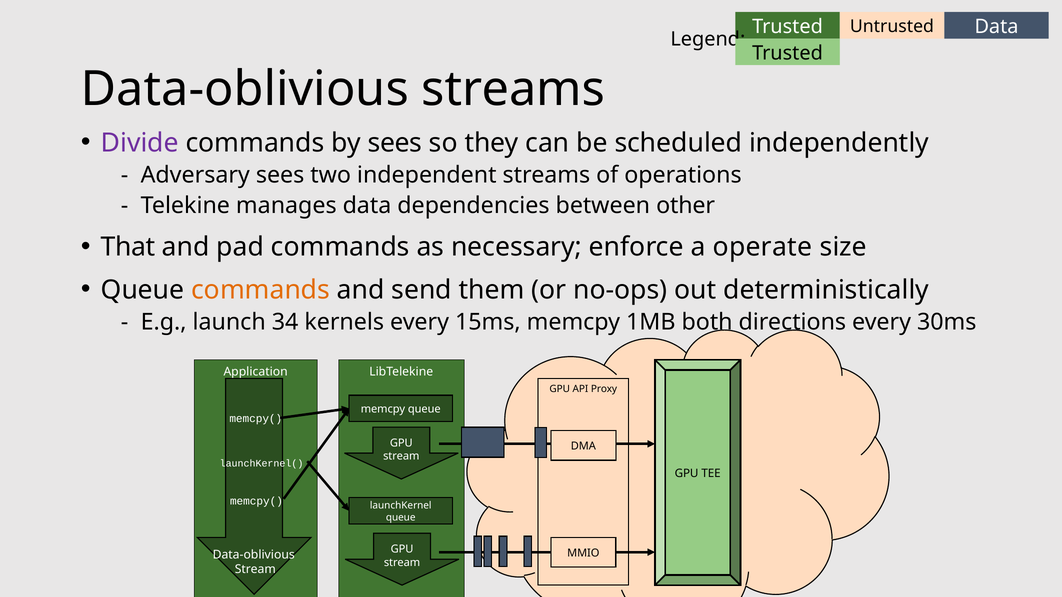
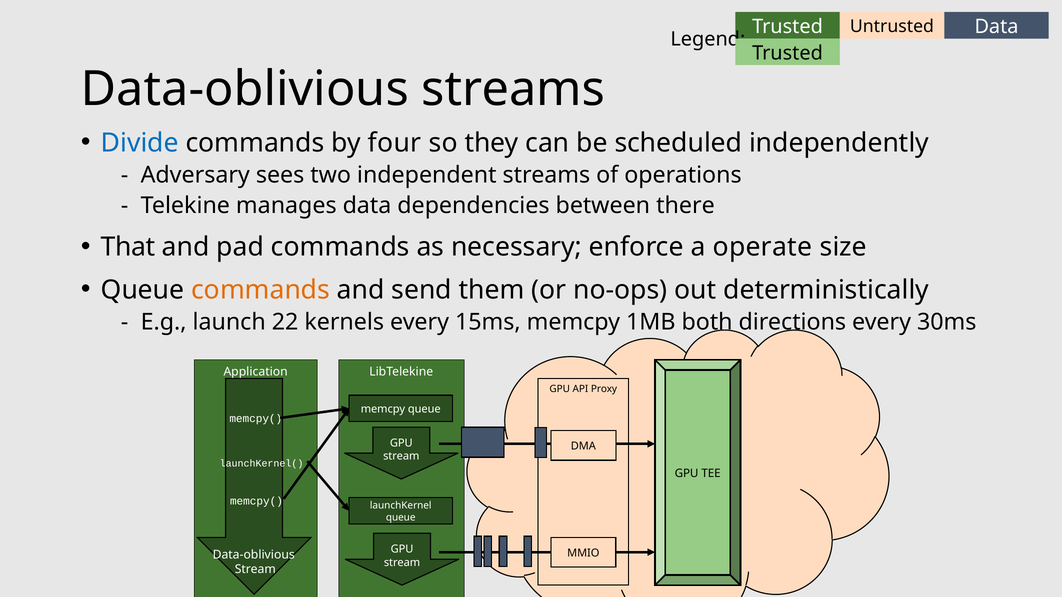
Divide colour: purple -> blue
by sees: sees -> four
other: other -> there
34: 34 -> 22
